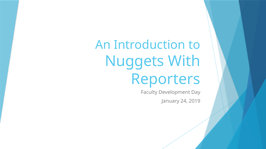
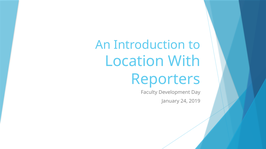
Nuggets: Nuggets -> Location
